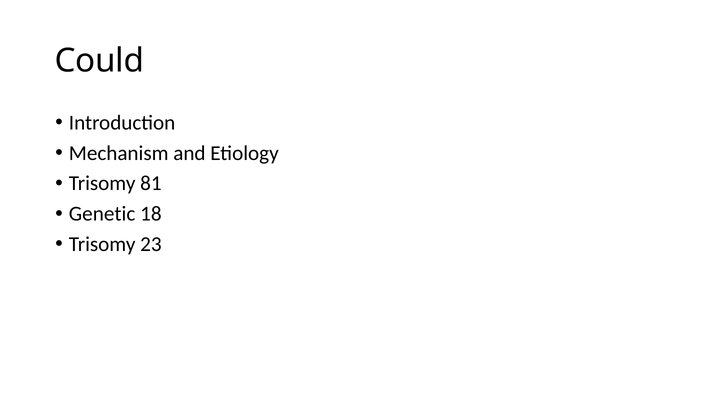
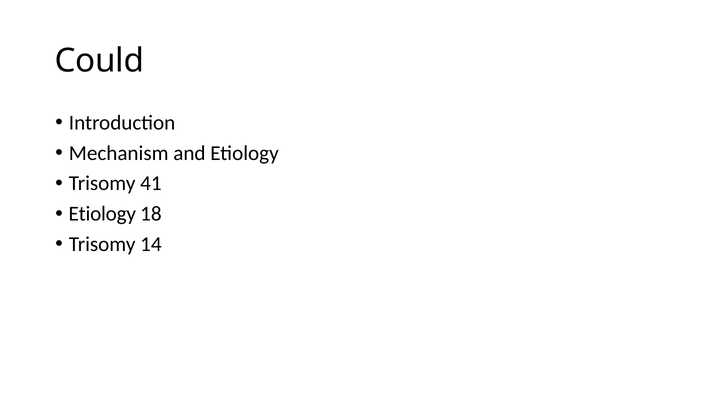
81: 81 -> 41
Genetic at (102, 214): Genetic -> Etiology
23: 23 -> 14
